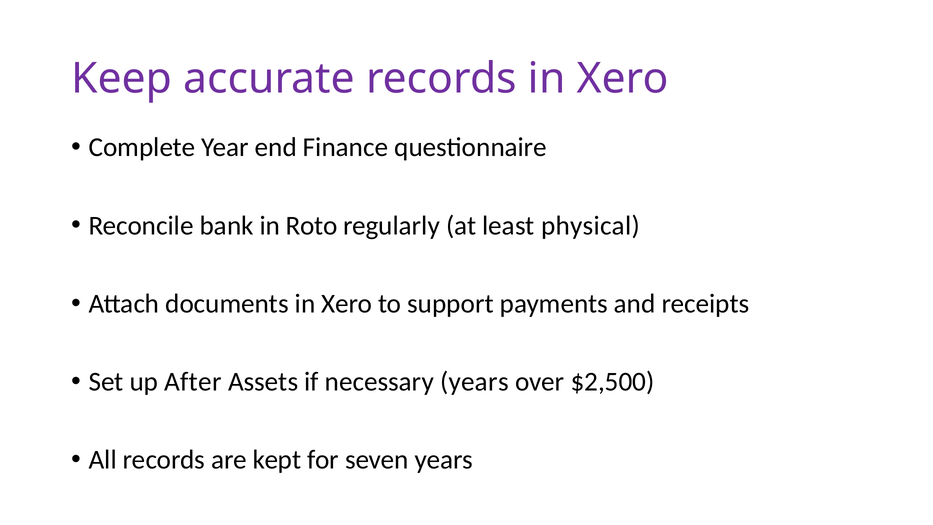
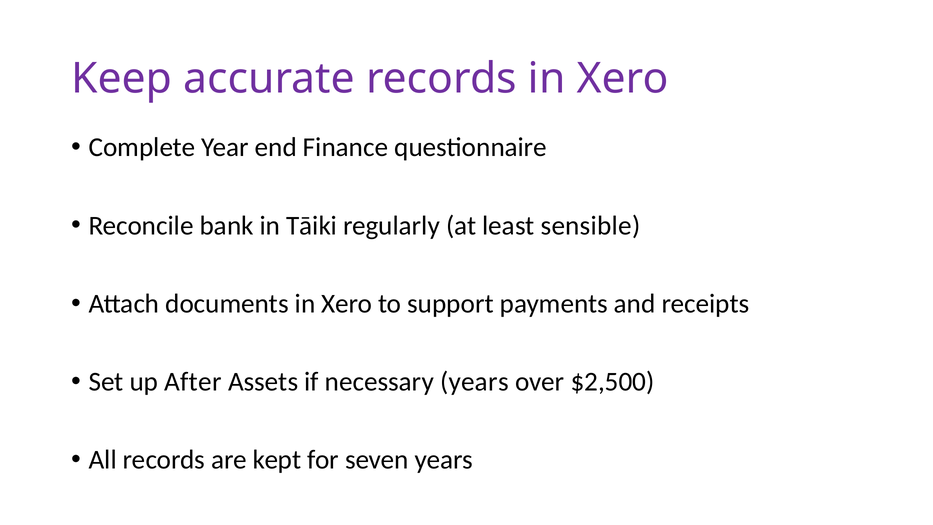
Roto: Roto -> Tāiki
physical: physical -> sensible
